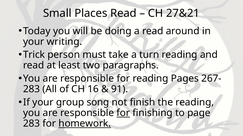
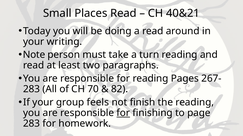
27&21: 27&21 -> 40&21
Trick: Trick -> Note
16: 16 -> 70
91: 91 -> 82
song: song -> feels
homework underline: present -> none
